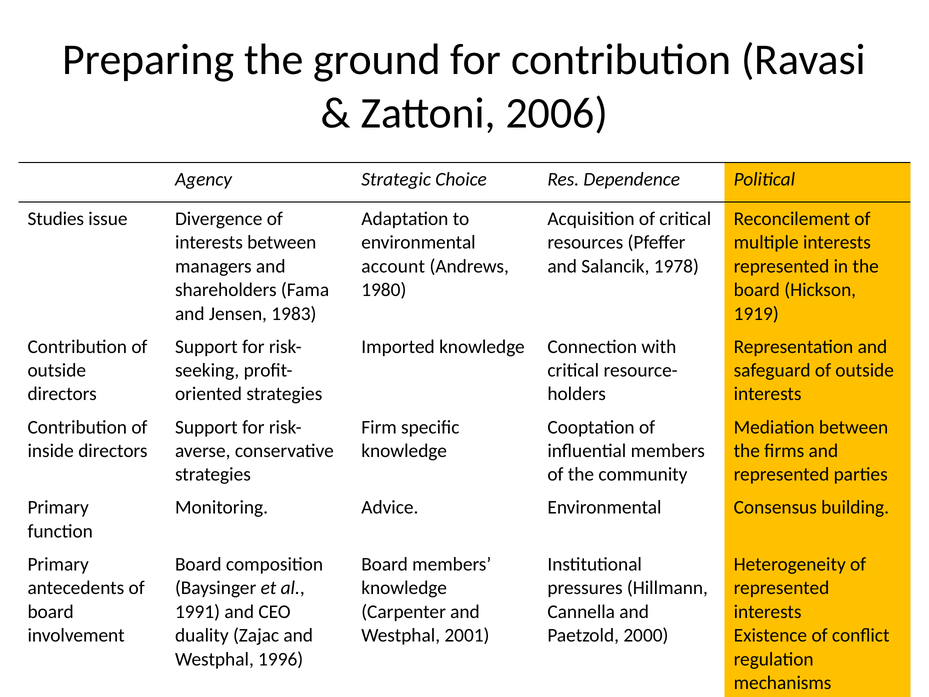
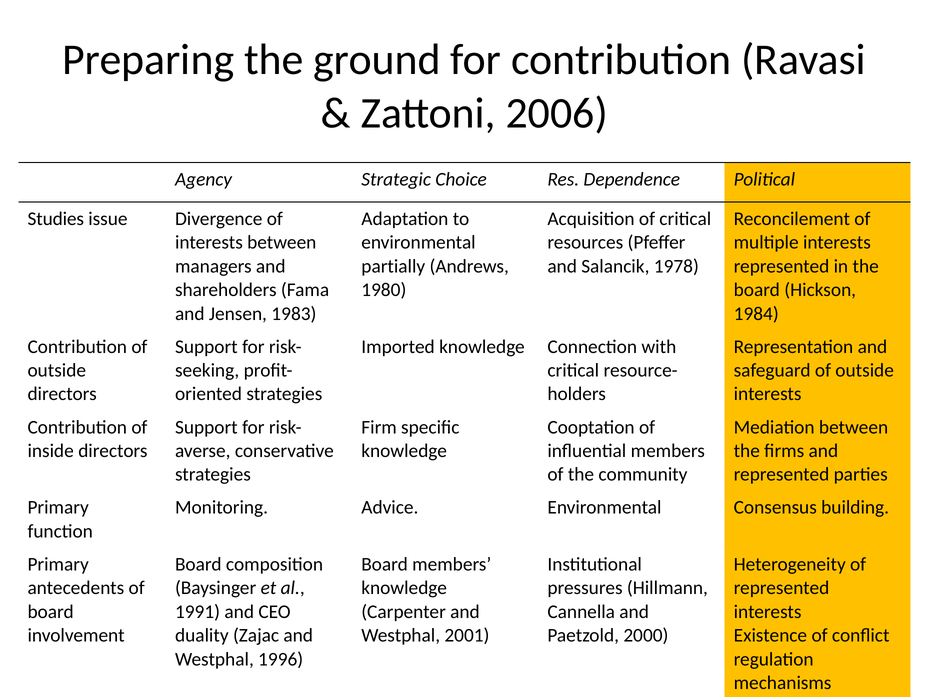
account: account -> partially
1919: 1919 -> 1984
